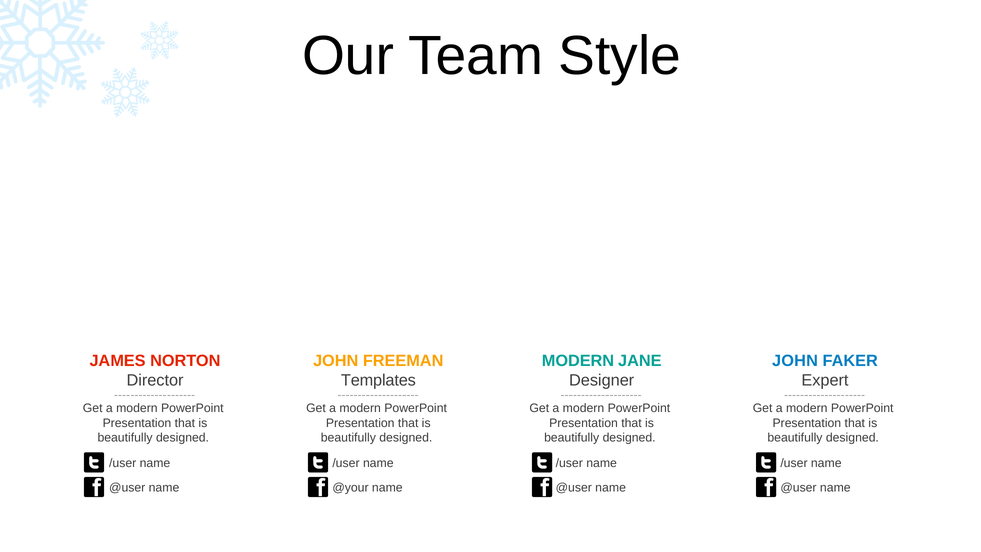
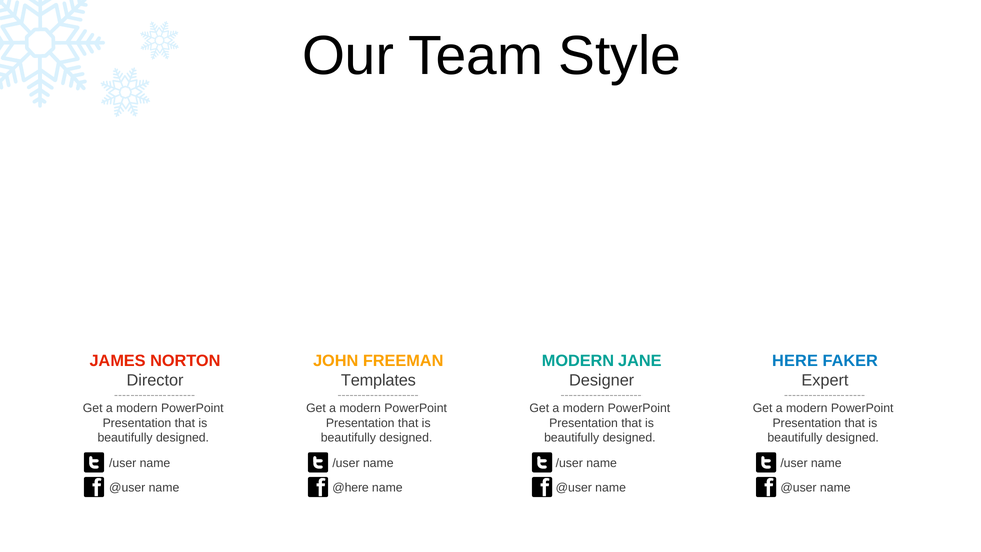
JOHN at (795, 361): JOHN -> HERE
@your: @your -> @here
